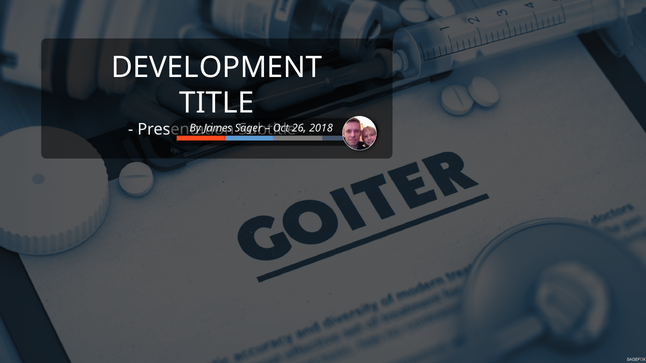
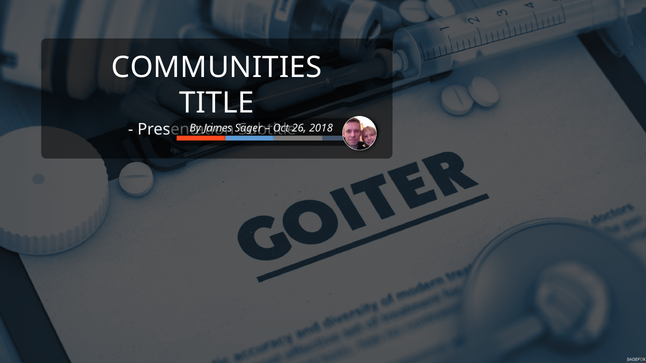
DEVELOPMENT: DEVELOPMENT -> COMMUNITIES
